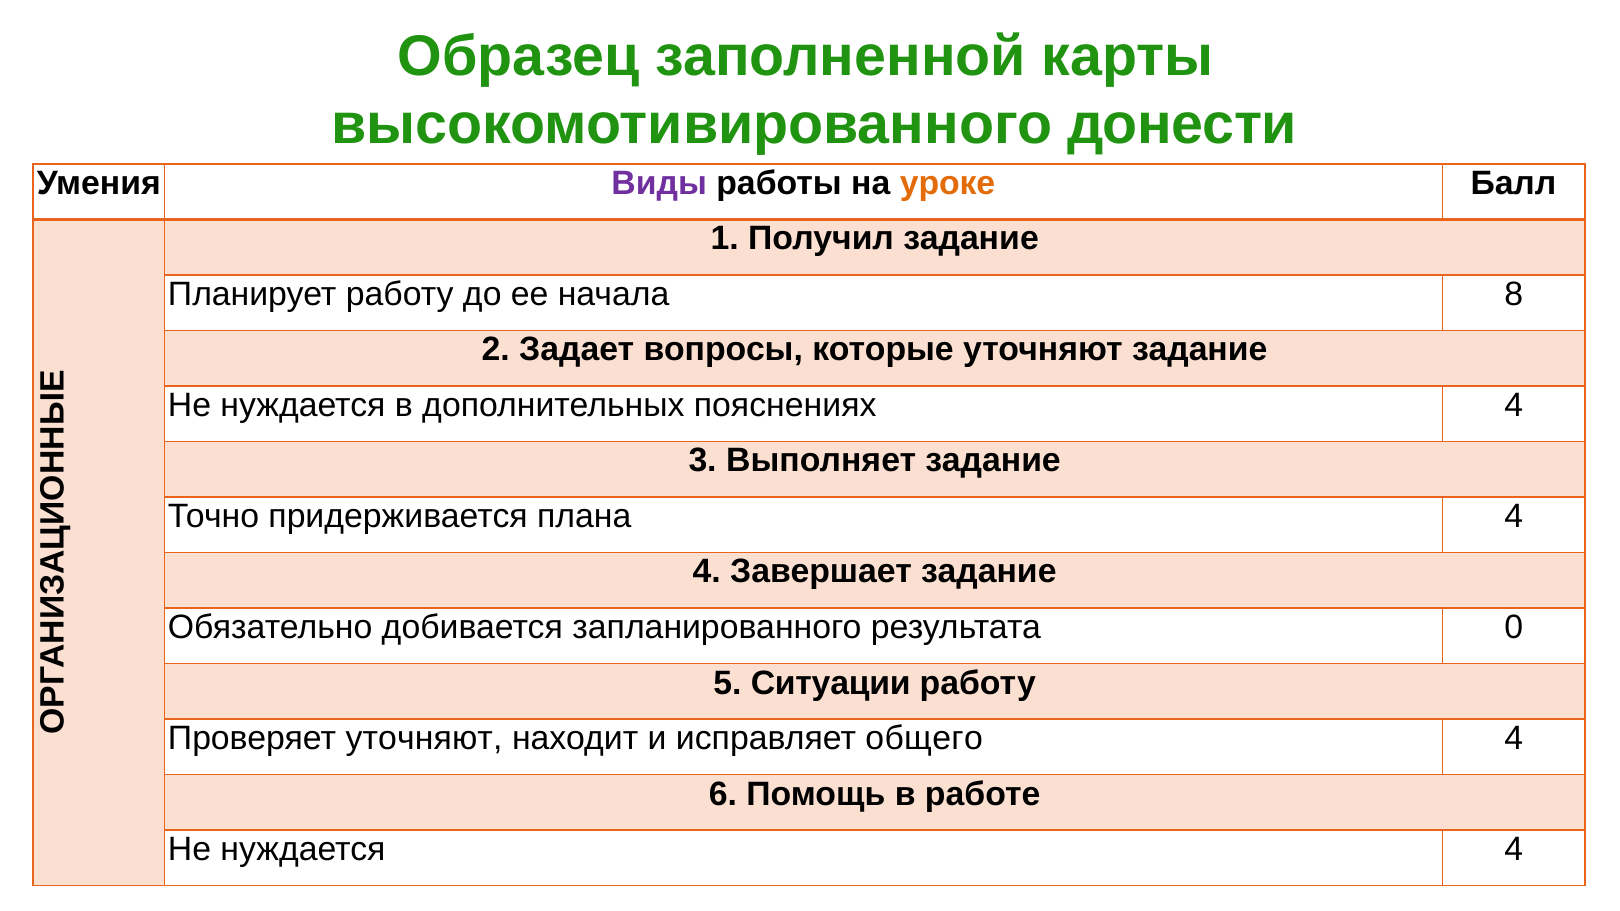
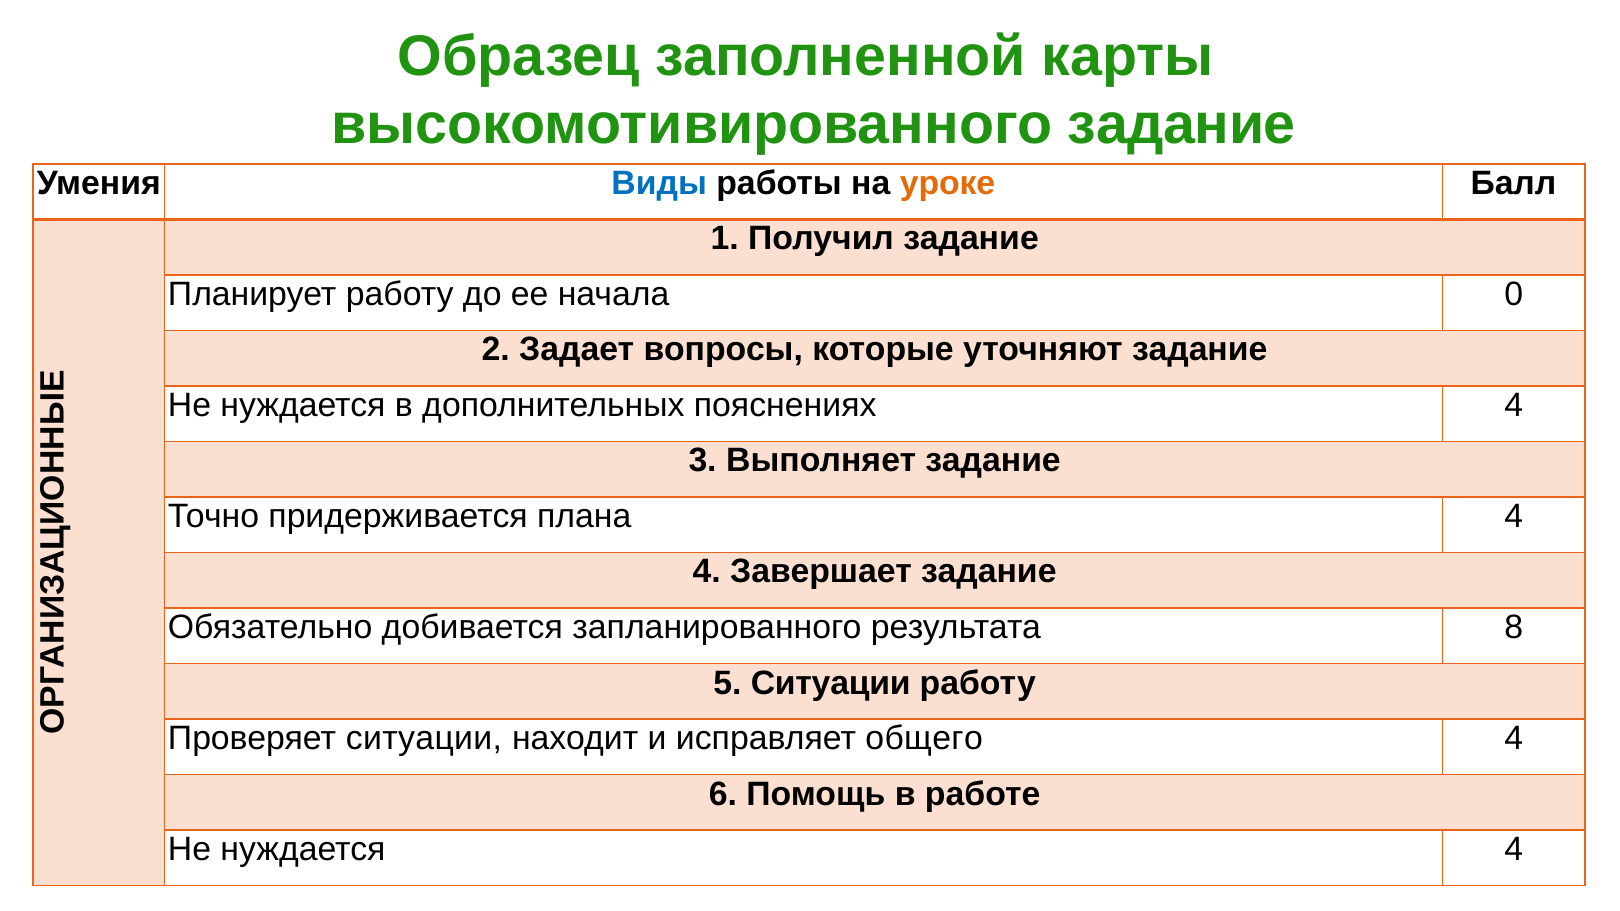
высокомотивированного донести: донести -> задание
Виды colour: purple -> blue
8: 8 -> 0
0: 0 -> 8
Проверяет уточняют: уточняют -> ситуации
